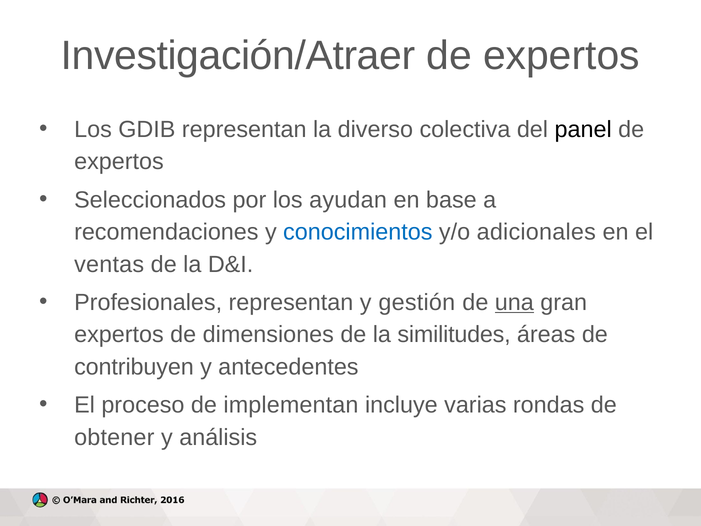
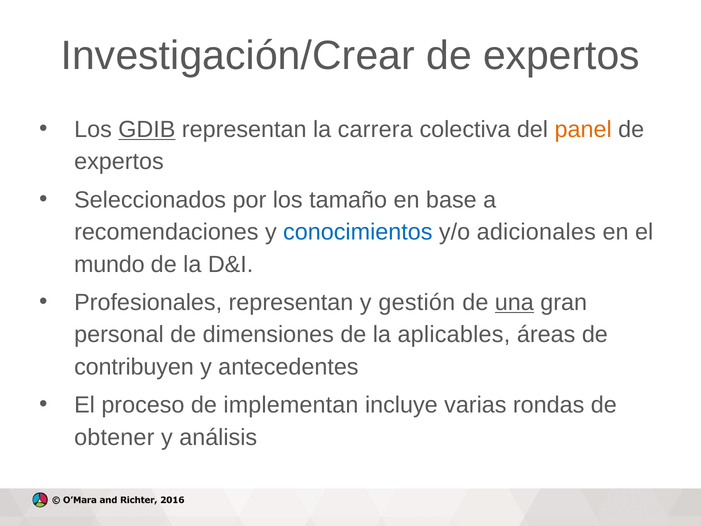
Investigación/Atraer: Investigación/Atraer -> Investigación/Crear
GDIB underline: none -> present
diverso: diverso -> carrera
panel colour: black -> orange
ayudan: ayudan -> tamaño
ventas: ventas -> mundo
expertos at (119, 335): expertos -> personal
similitudes: similitudes -> aplicables
